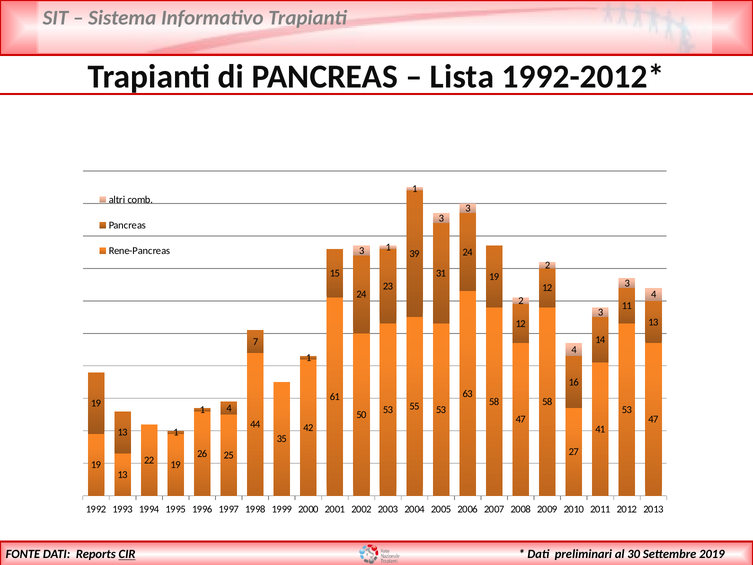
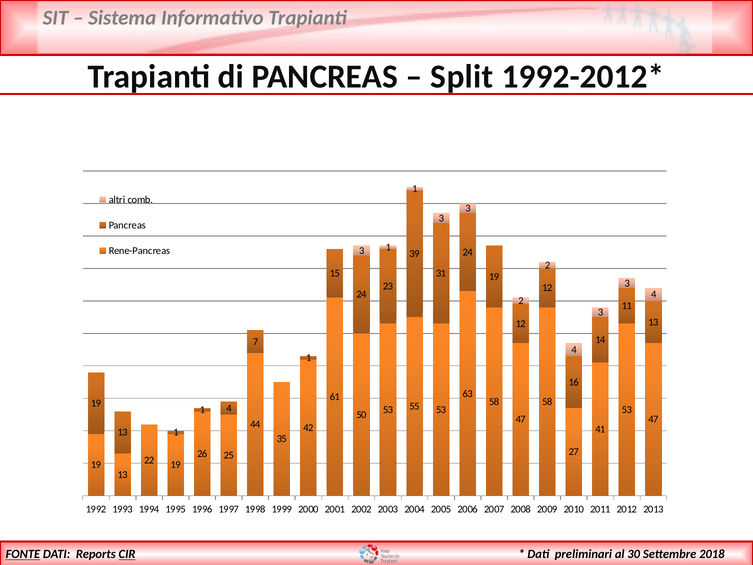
Lista: Lista -> Split
2019: 2019 -> 2018
FONTE underline: none -> present
